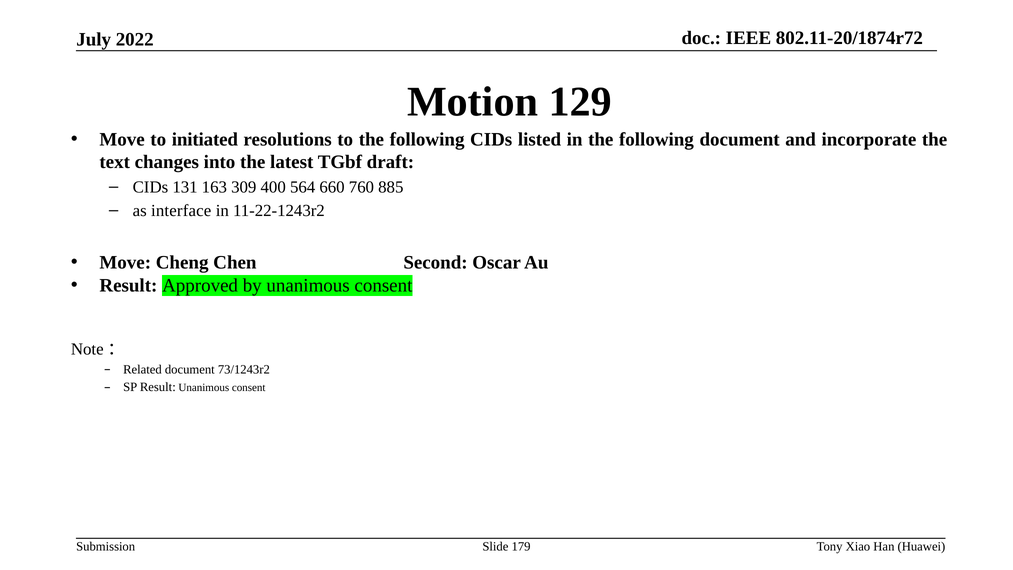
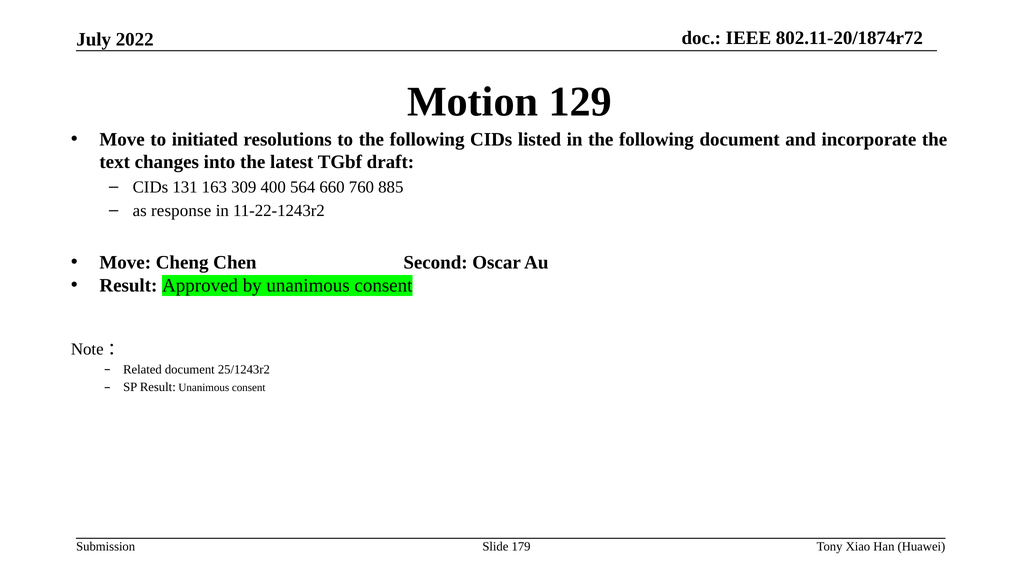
interface: interface -> response
73/1243r2: 73/1243r2 -> 25/1243r2
